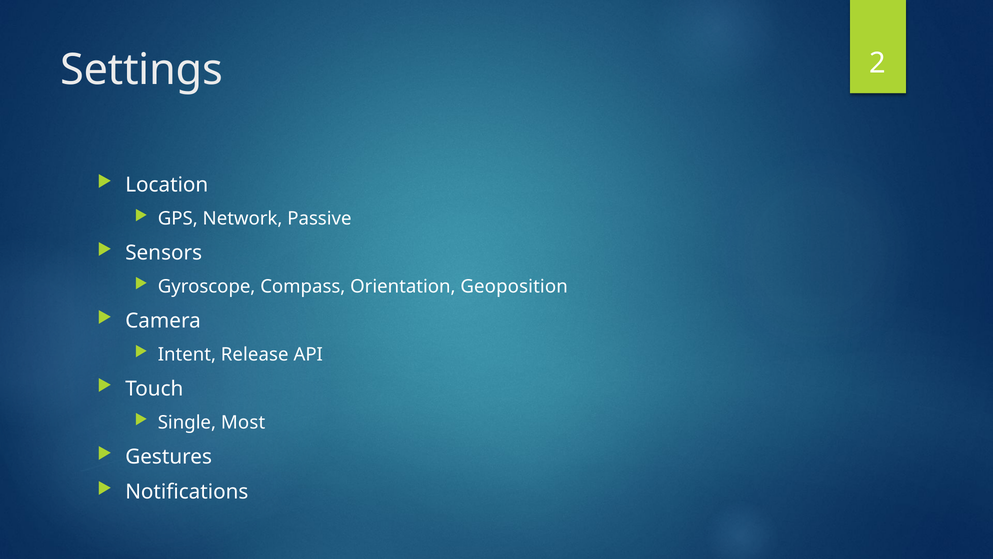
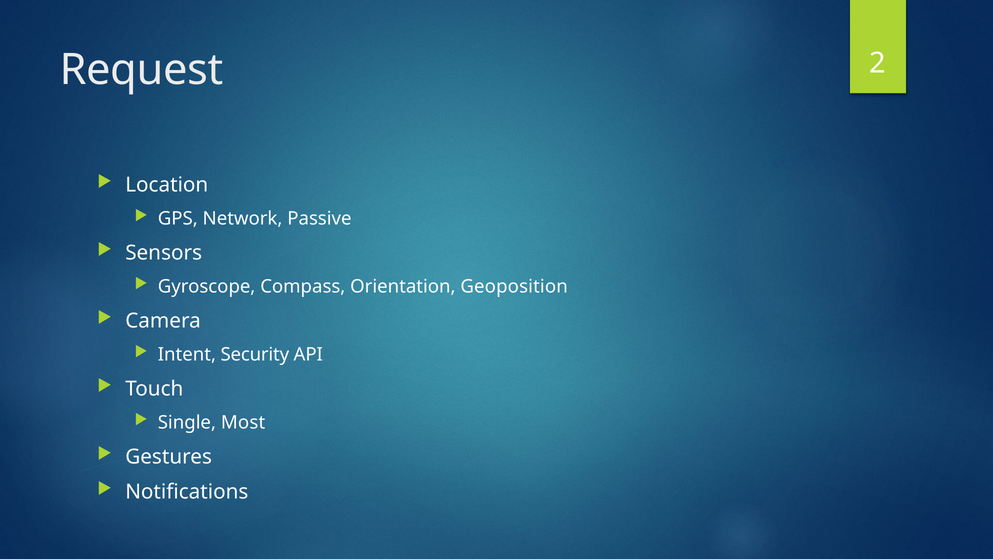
Settings: Settings -> Request
Release: Release -> Security
